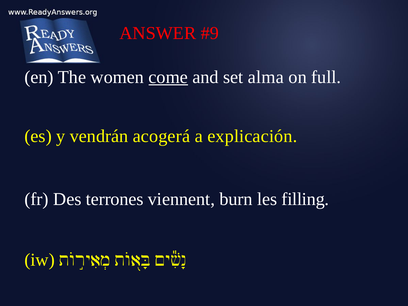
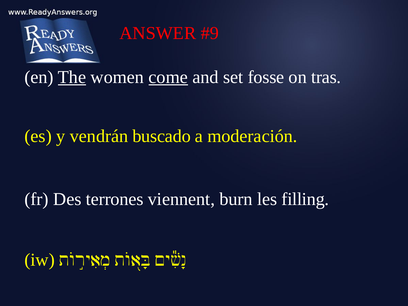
The underline: none -> present
alma: alma -> fosse
full: full -> tras
acogerá: acogerá -> buscado
explicación: explicación -> moderación
